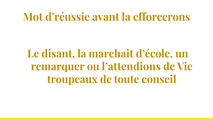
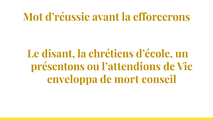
marchait: marchait -> chrétiens
remarquer: remarquer -> présentons
troupeaux: troupeaux -> enveloppa
toute: toute -> mort
